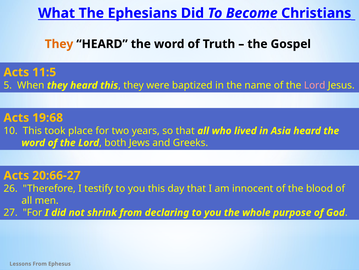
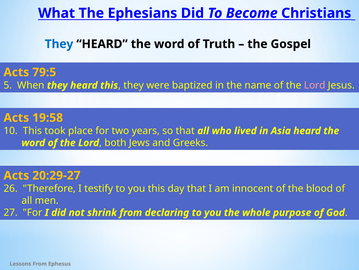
They at (59, 44) colour: orange -> blue
11:5: 11:5 -> 79:5
19:68: 19:68 -> 19:58
20:66-27: 20:66-27 -> 20:29-27
